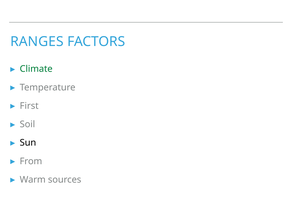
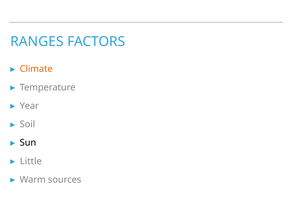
Climate colour: green -> orange
First: First -> Year
From: From -> Little
